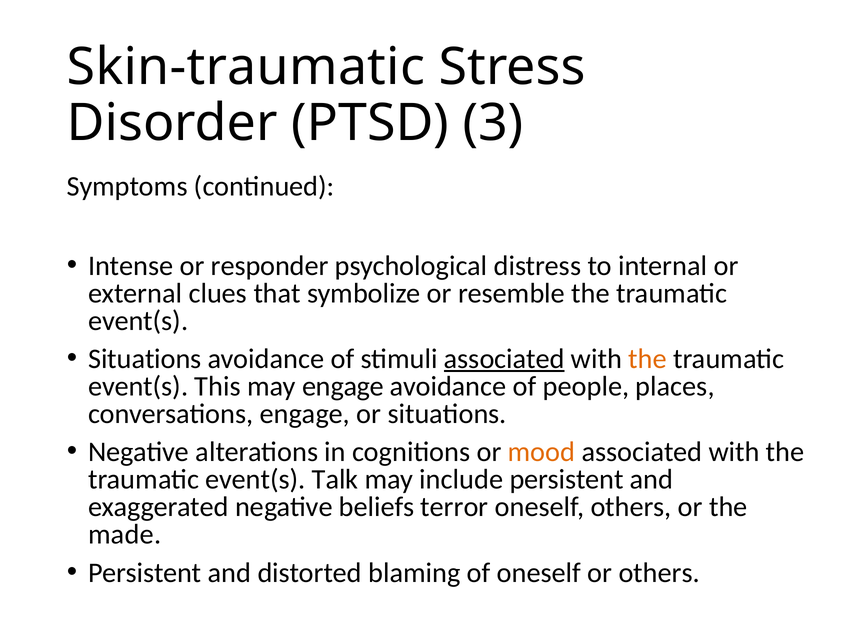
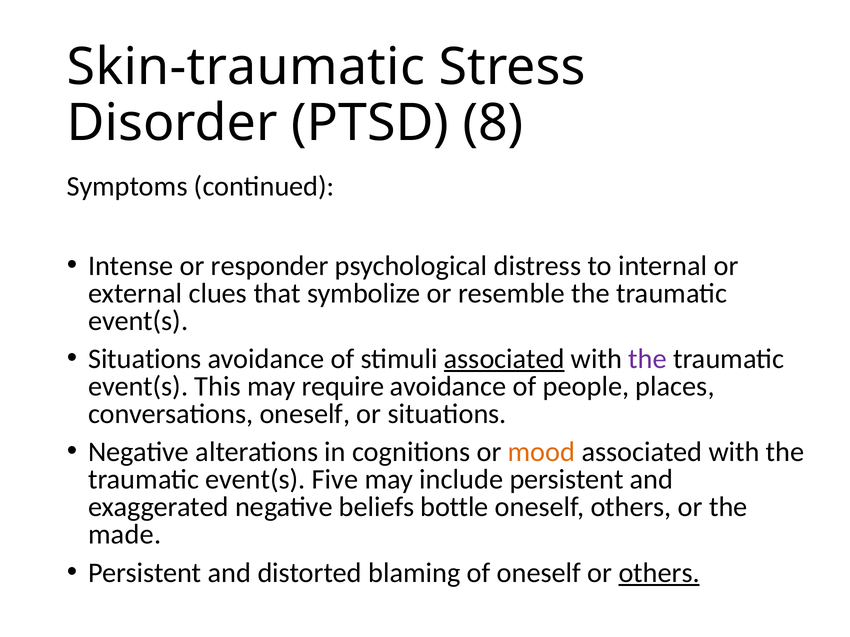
3: 3 -> 8
the at (648, 359) colour: orange -> purple
may engage: engage -> require
conversations engage: engage -> oneself
Talk: Talk -> Five
terror: terror -> bottle
others at (659, 573) underline: none -> present
